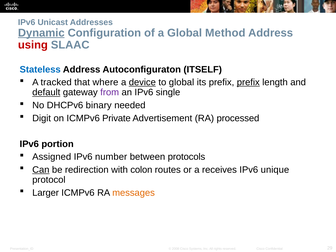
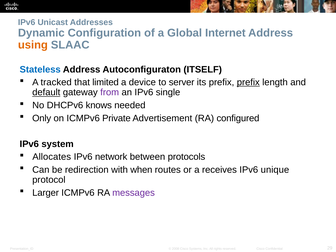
Dynamic underline: present -> none
Method: Method -> Internet
using colour: red -> orange
where: where -> limited
device underline: present -> none
to global: global -> server
binary: binary -> knows
Digit: Digit -> Only
processed: processed -> configured
portion: portion -> system
Assigned: Assigned -> Allocates
number: number -> network
Can underline: present -> none
colon: colon -> when
messages colour: orange -> purple
